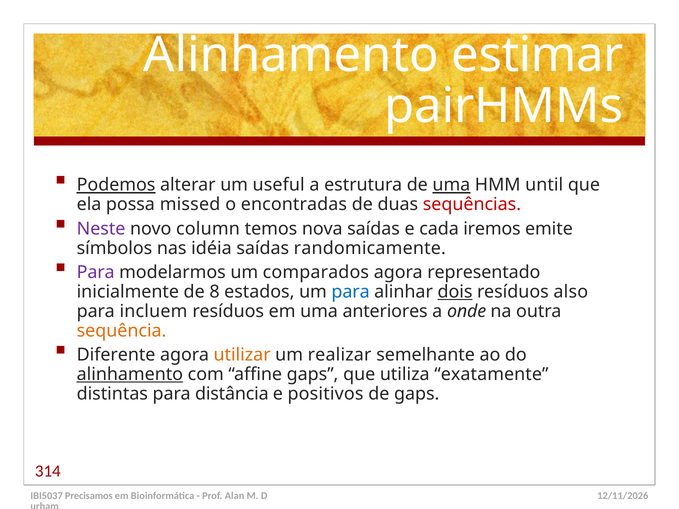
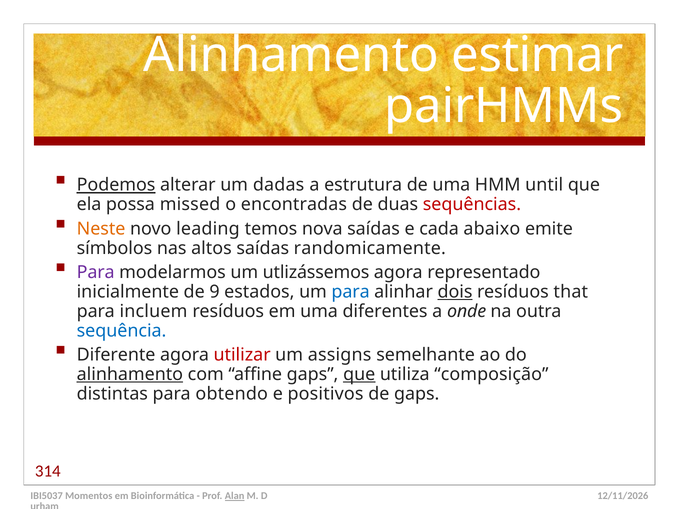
useful: useful -> dadas
uma at (451, 185) underline: present -> none
Neste colour: purple -> orange
column: column -> leading
iremos: iremos -> abaixo
idéia: idéia -> altos
comparados: comparados -> utlizássemos
8: 8 -> 9
also: also -> that
anteriores: anteriores -> diferentes
sequência colour: orange -> blue
utilizar colour: orange -> red
realizar: realizar -> assigns
que at (359, 375) underline: none -> present
exatamente: exatamente -> composição
distância: distância -> obtendo
Precisamos: Precisamos -> Momentos
Alan underline: none -> present
